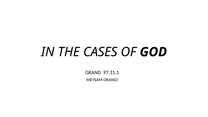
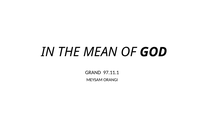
CASES: CASES -> MEAN
